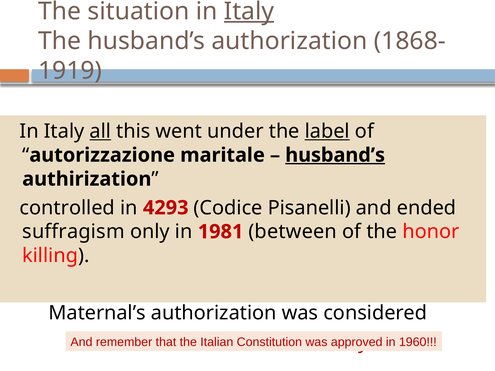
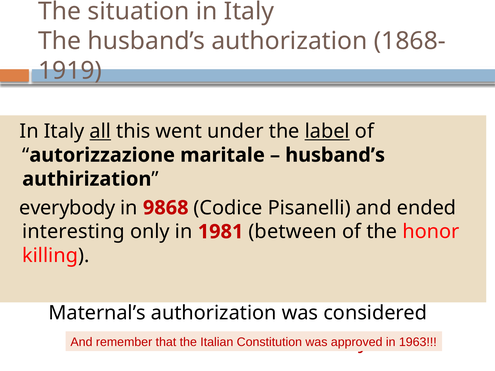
Italy at (249, 11) underline: present -> none
husband’s at (335, 155) underline: present -> none
controlled: controlled -> everybody
4293: 4293 -> 9868
suffragism: suffragism -> interesting
1960: 1960 -> 1963
